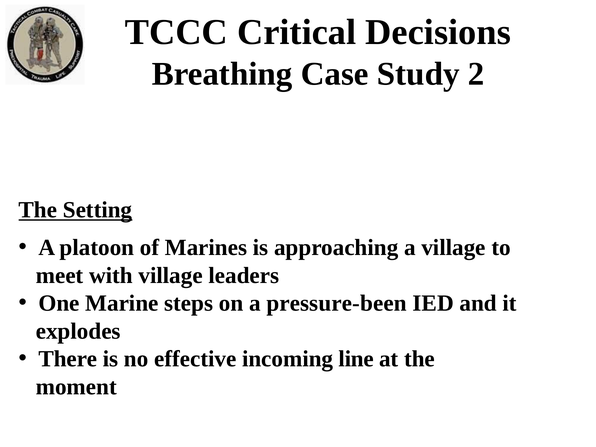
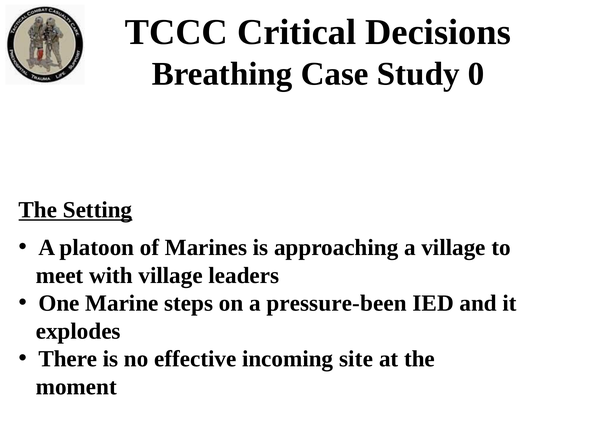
2: 2 -> 0
line: line -> site
